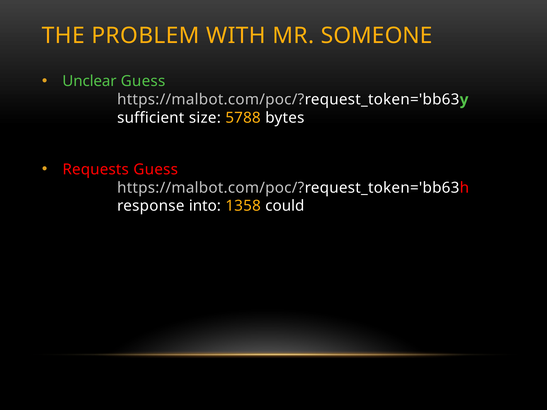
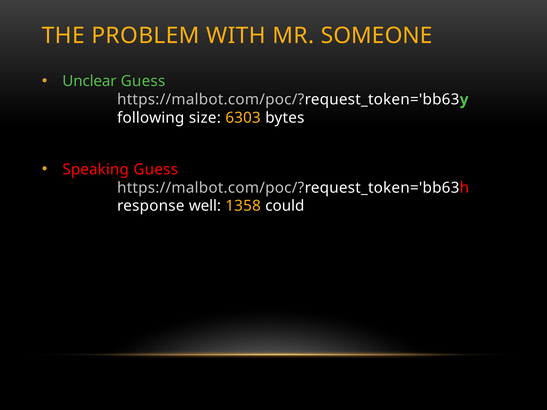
sufficient: sufficient -> following
5788: 5788 -> 6303
Requests: Requests -> Speaking
into: into -> well
